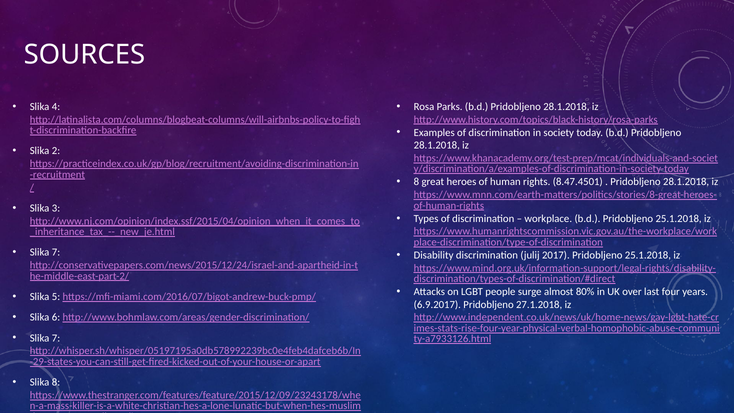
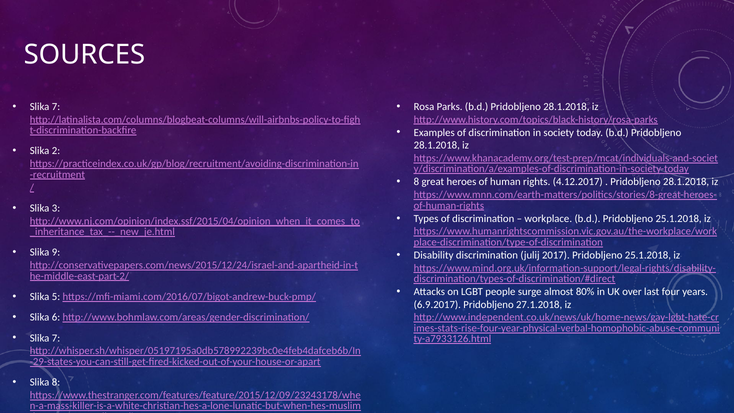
4 at (56, 107): 4 -> 7
8.47.4501: 8.47.4501 -> 4.12.2017
7 at (56, 252): 7 -> 9
